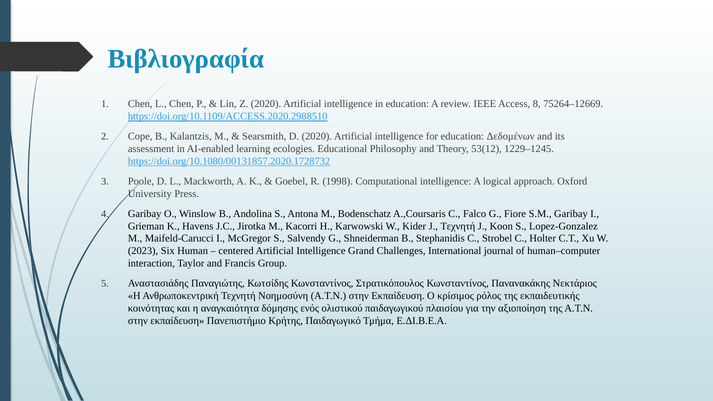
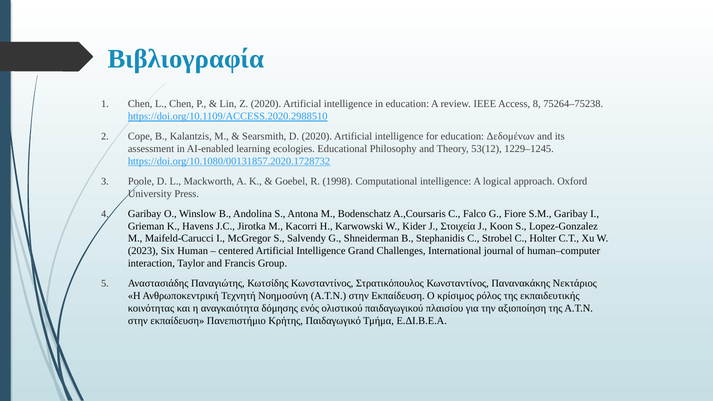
75264–12669: 75264–12669 -> 75264–75238
J Τεχνητή: Τεχνητή -> Στοιχεία
